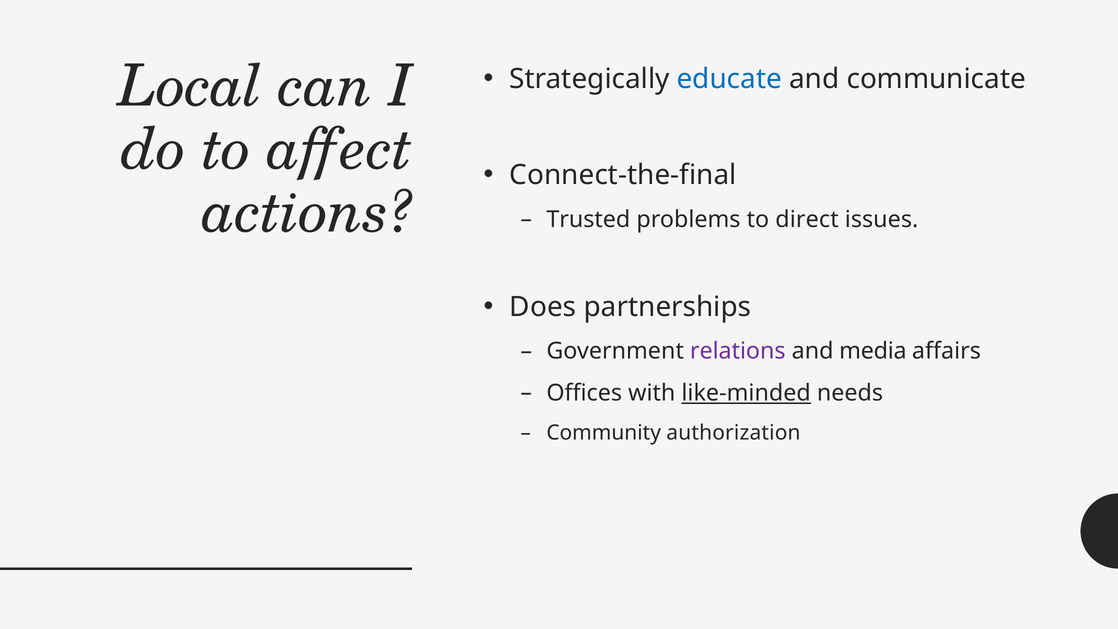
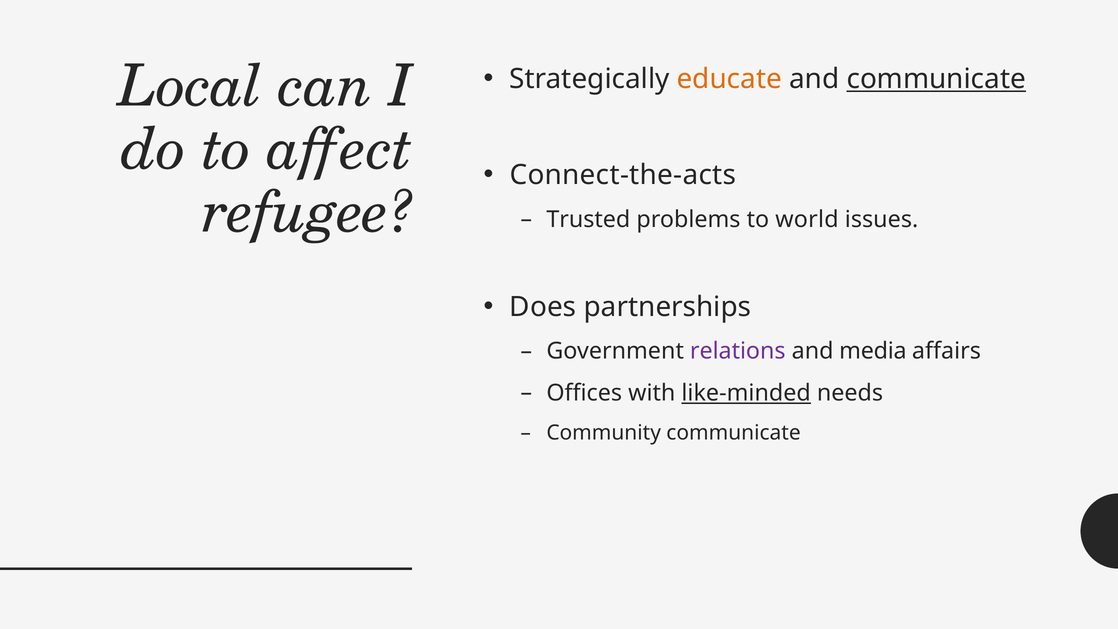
educate colour: blue -> orange
communicate at (936, 79) underline: none -> present
Connect-the-final: Connect-the-final -> Connect-the-acts
actions: actions -> refugee
direct: direct -> world
Community authorization: authorization -> communicate
